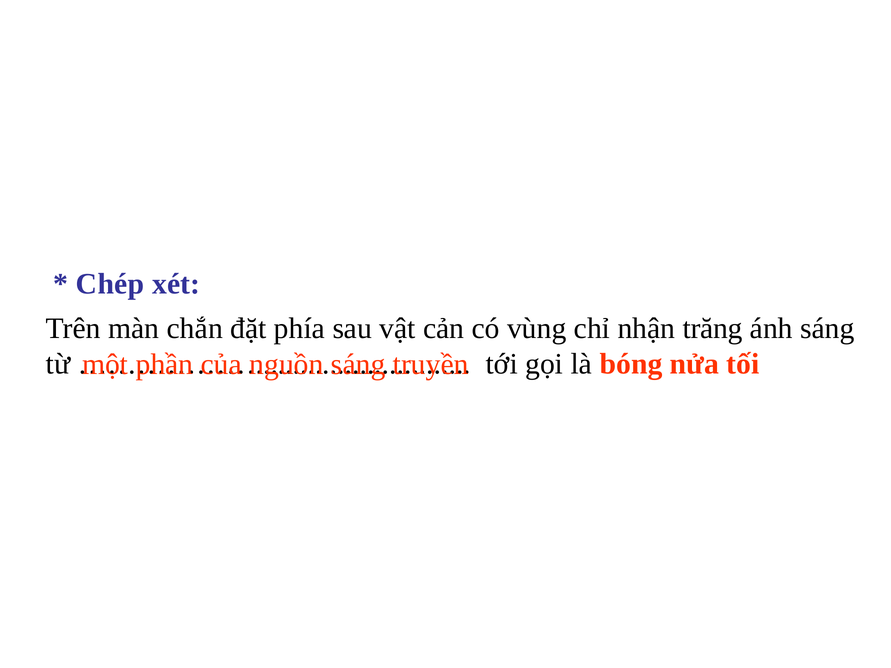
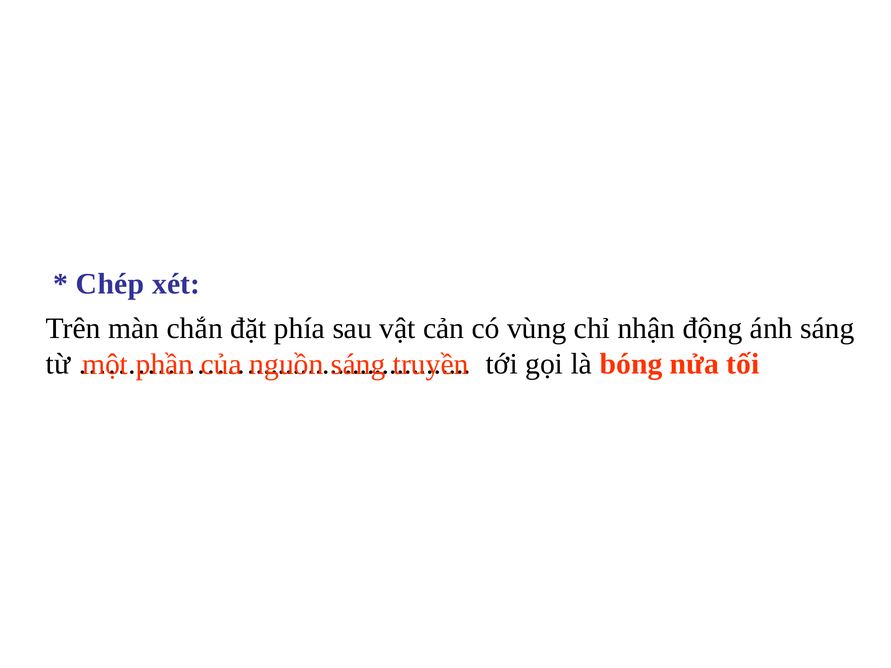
trăng: trăng -> động
